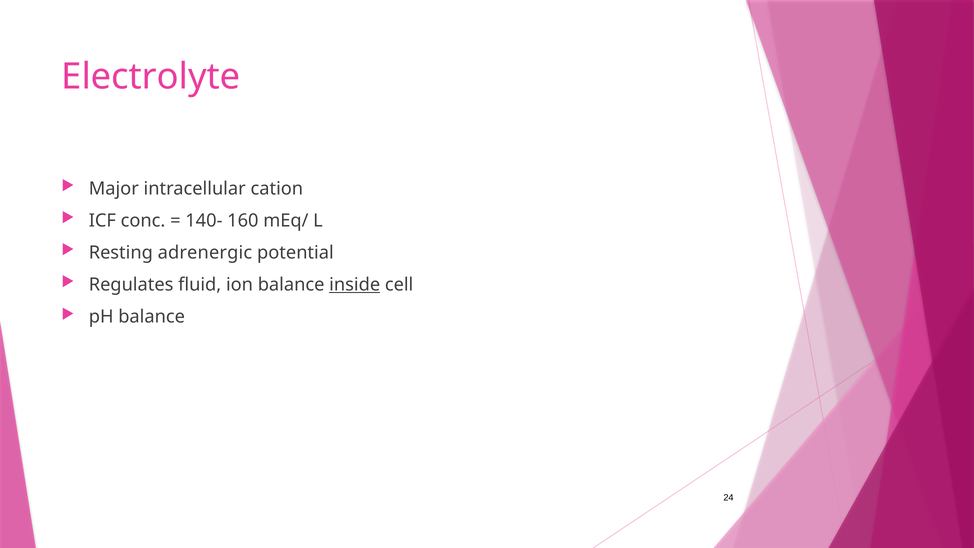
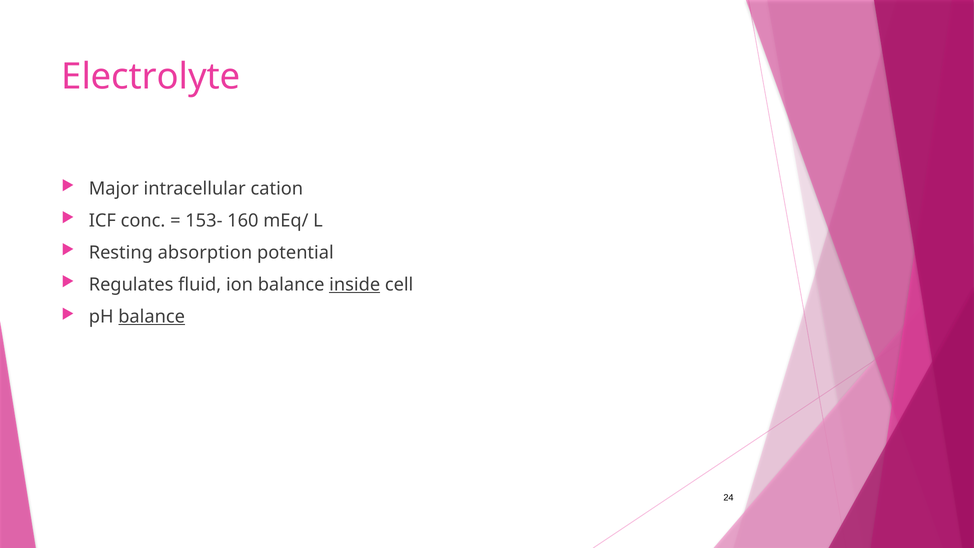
140-: 140- -> 153-
adrenergic: adrenergic -> absorption
balance at (152, 317) underline: none -> present
